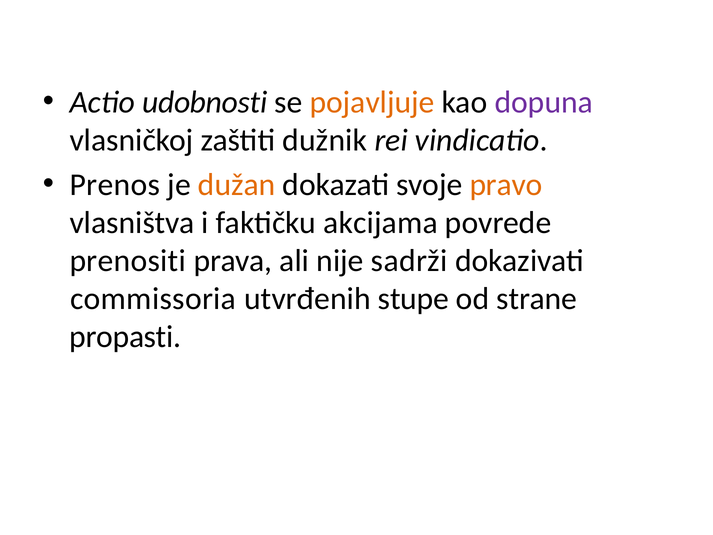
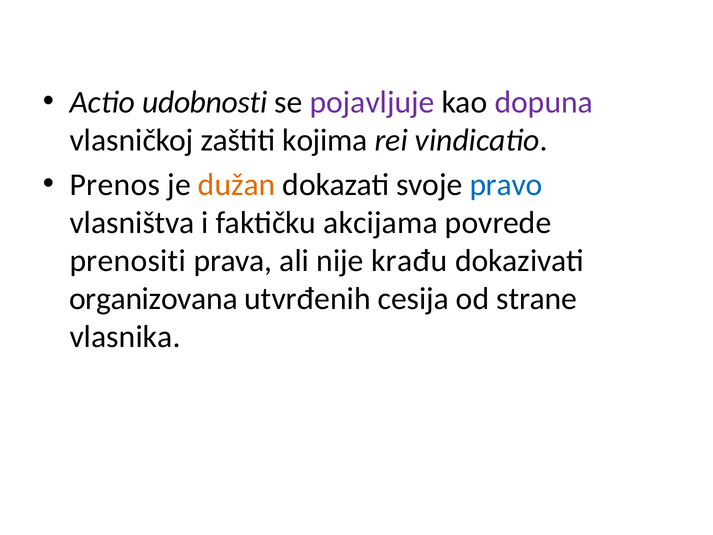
pojavljuje colour: orange -> purple
dužnik: dužnik -> kojima
pravo colour: orange -> blue
sadrži: sadrži -> krađu
commissoria: commissoria -> organizovana
stupe: stupe -> cesija
propasti: propasti -> vlasnika
